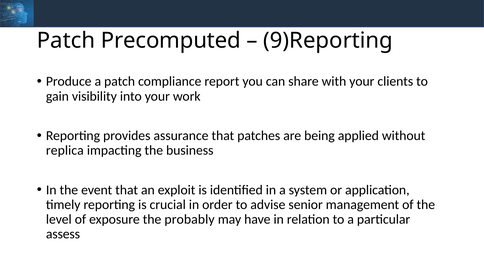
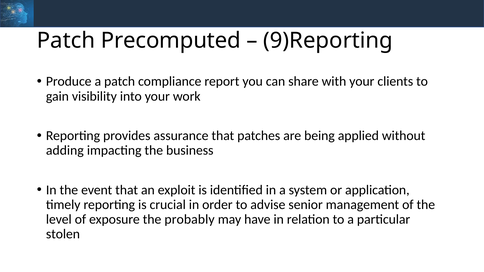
replica: replica -> adding
assess: assess -> stolen
